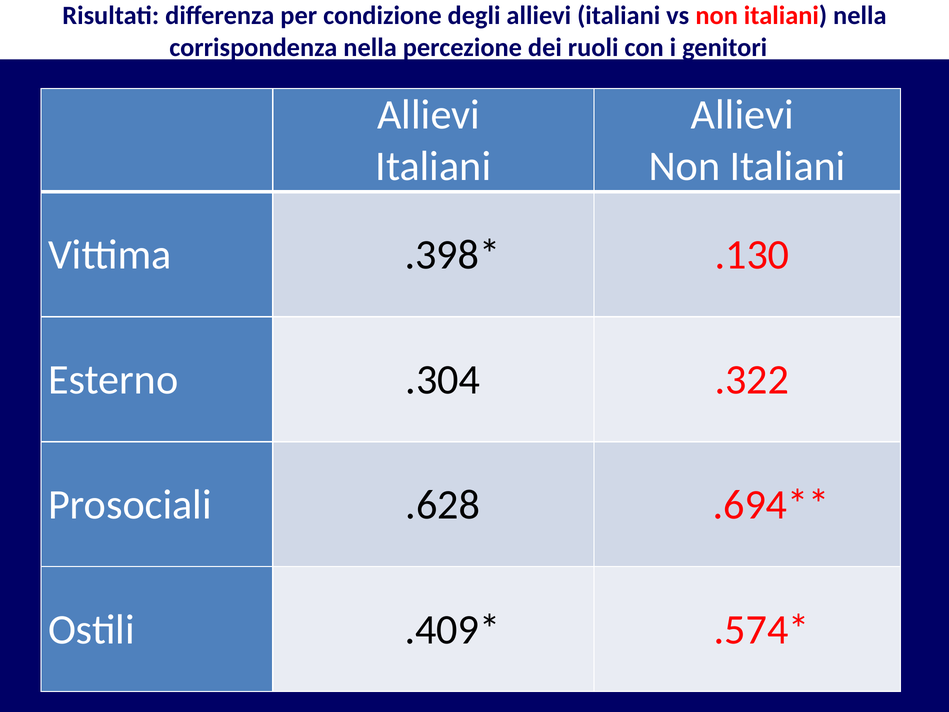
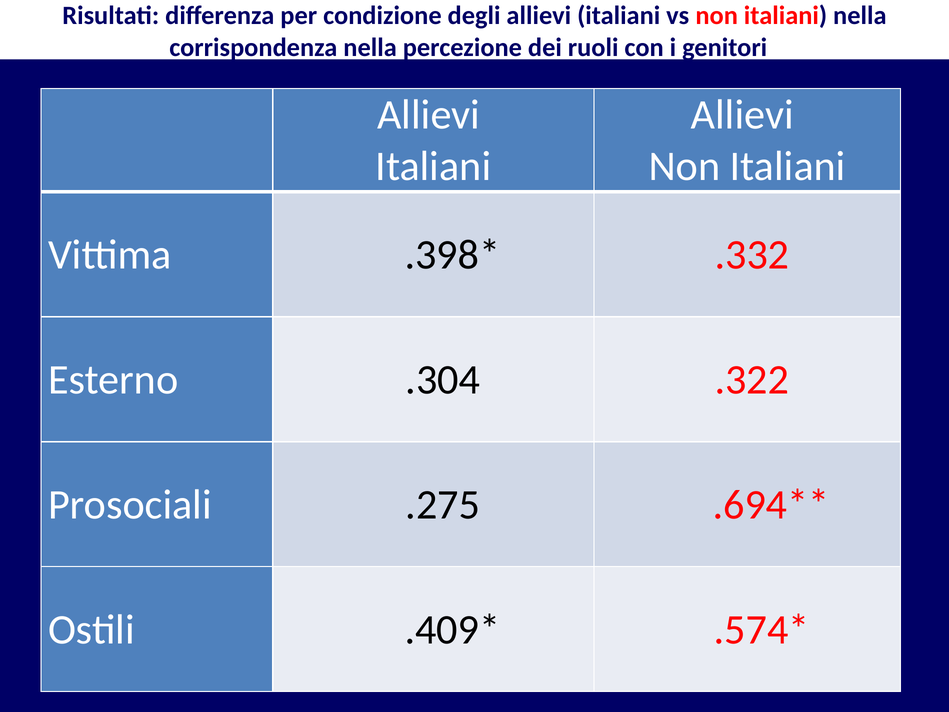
.130: .130 -> .332
.628: .628 -> .275
